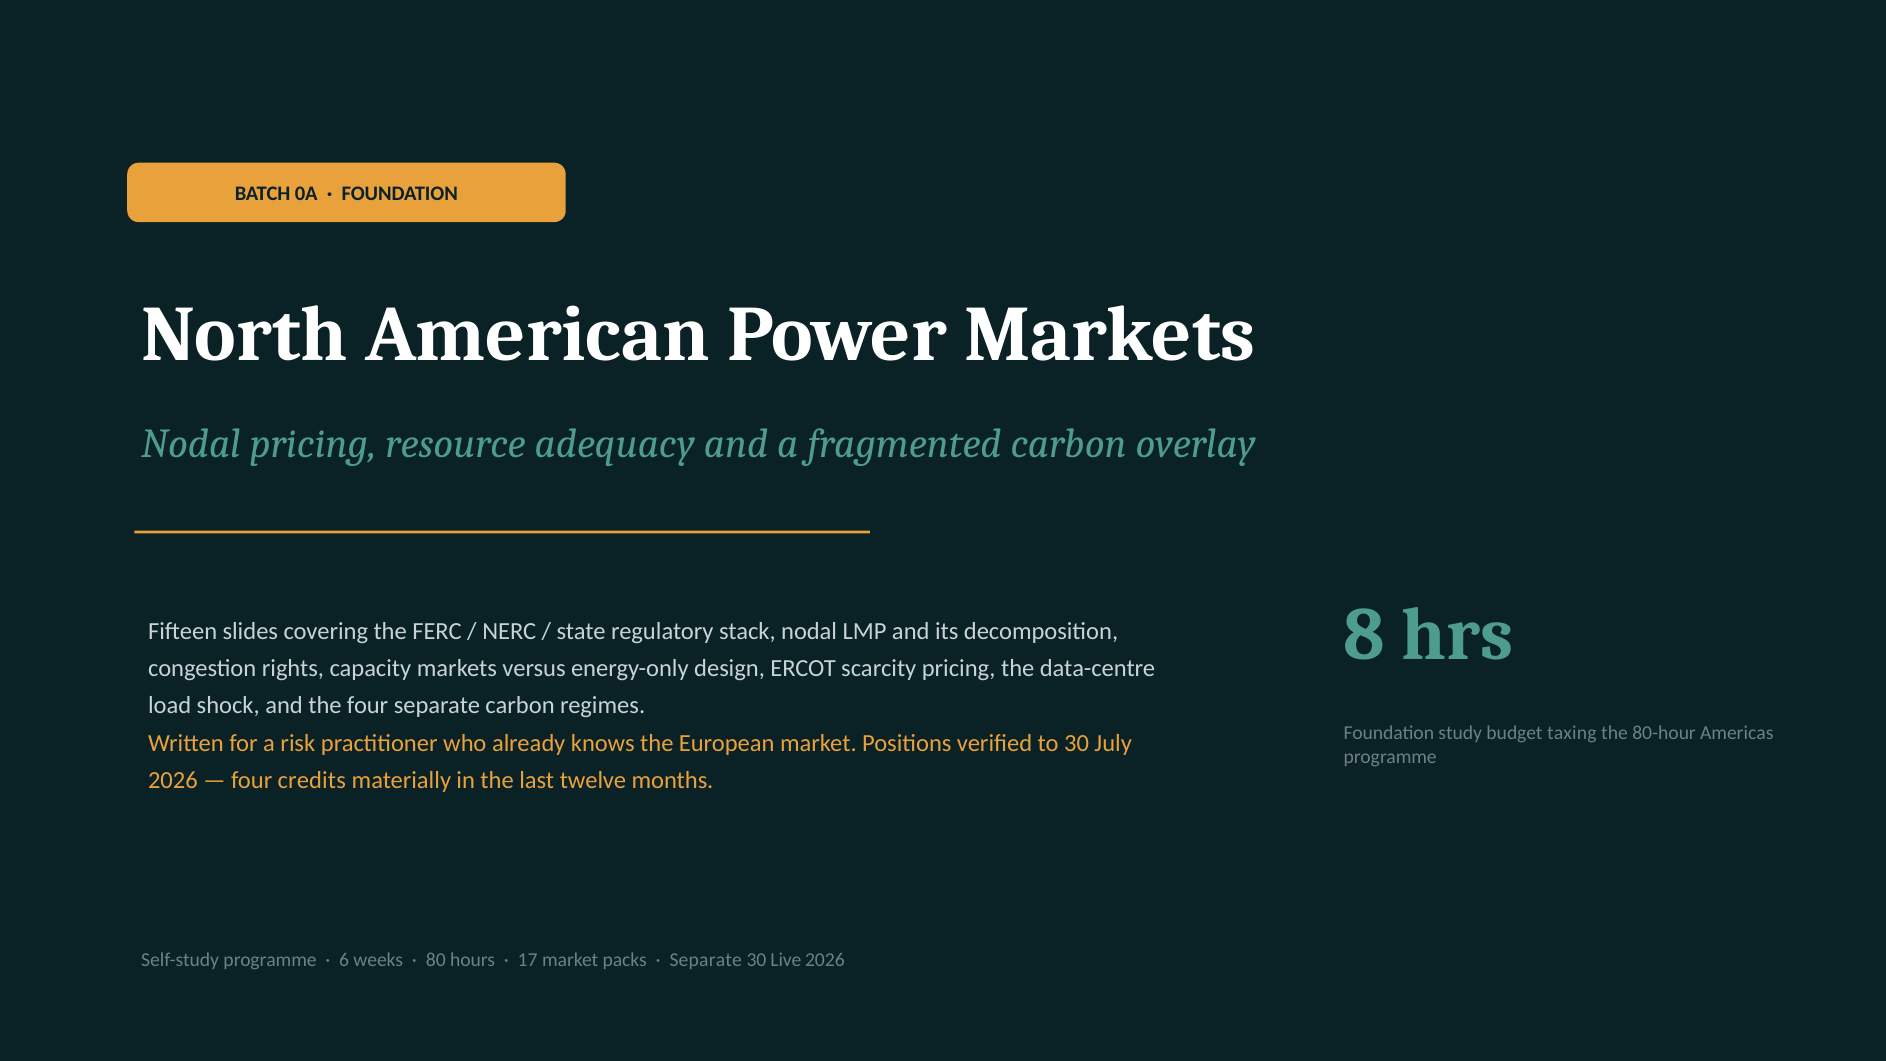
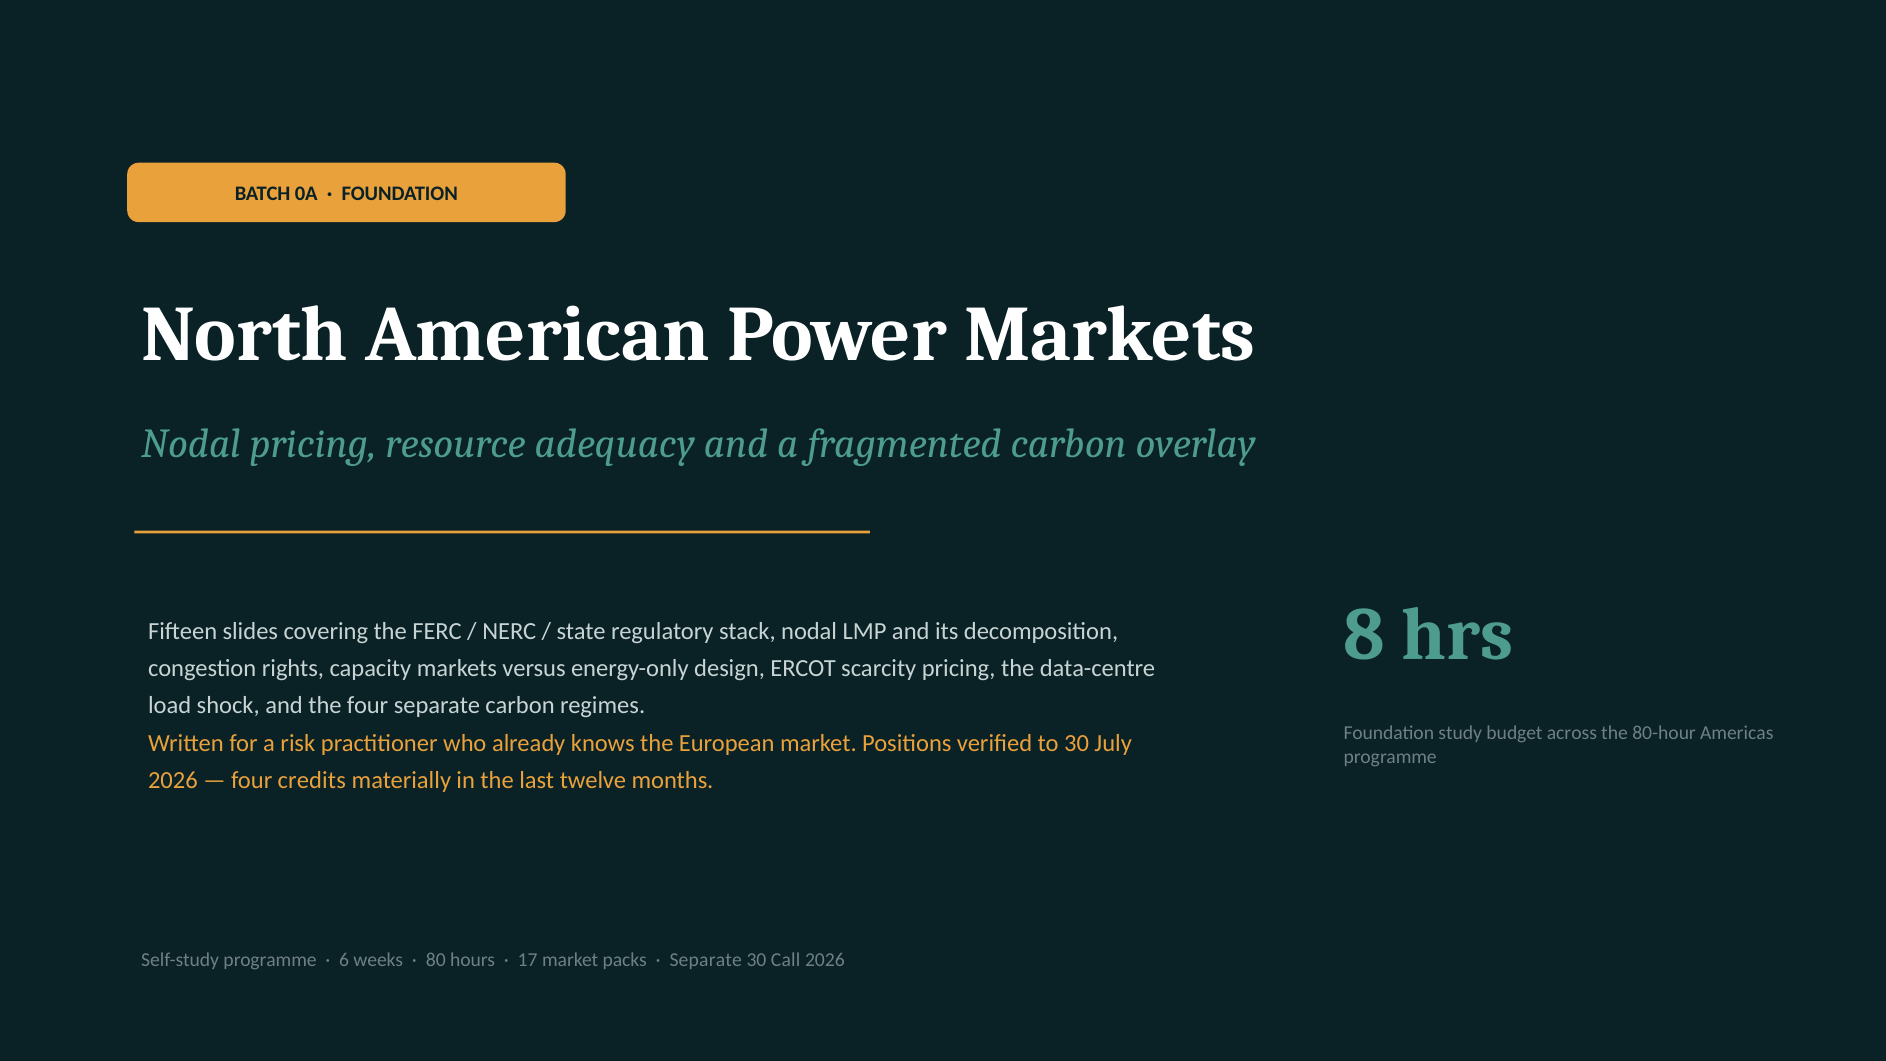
taxing: taxing -> across
Live: Live -> Call
